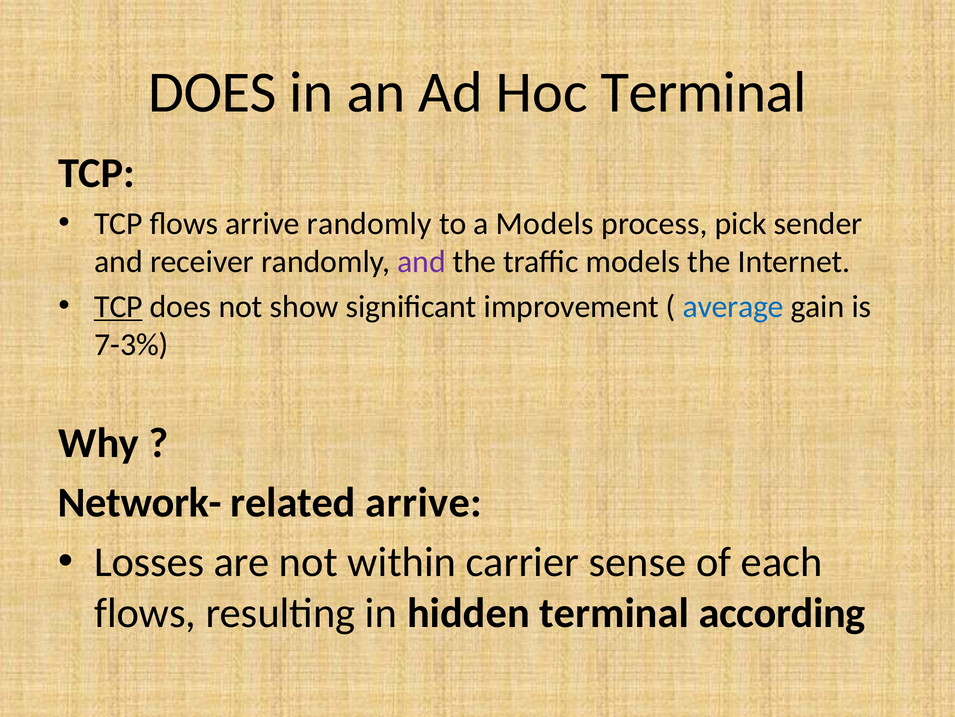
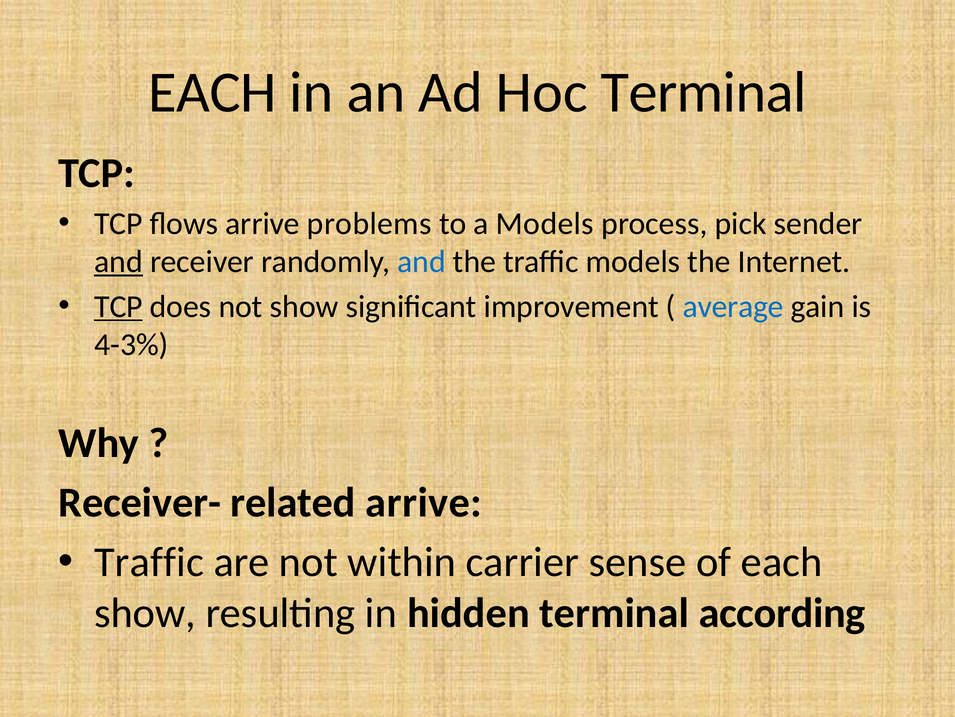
DOES at (213, 92): DOES -> EACH
arrive randomly: randomly -> problems
and at (119, 262) underline: none -> present
and at (421, 262) colour: purple -> blue
7-3%: 7-3% -> 4-3%
Network-: Network- -> Receiver-
Losses at (149, 562): Losses -> Traffic
flows at (145, 613): flows -> show
